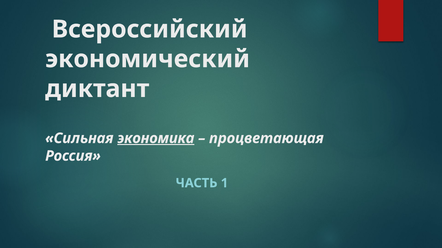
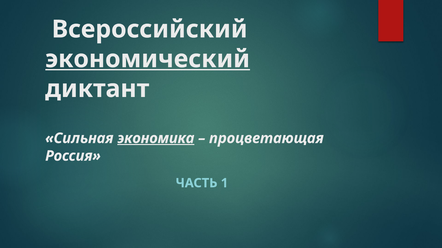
экономический underline: none -> present
